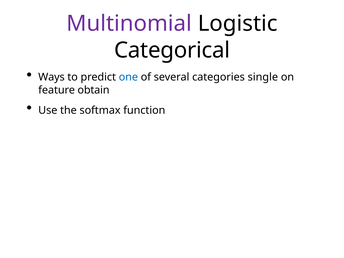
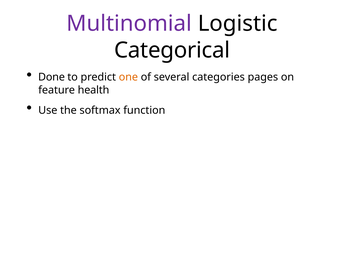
Ways: Ways -> Done
one colour: blue -> orange
single: single -> pages
obtain: obtain -> health
